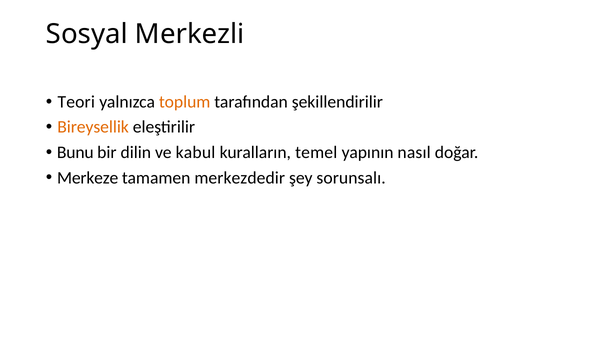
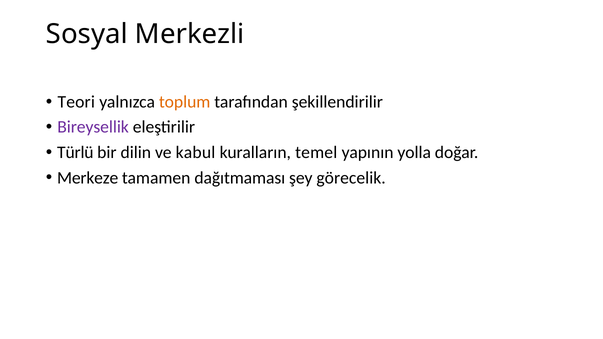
Bireysellik colour: orange -> purple
Bunu: Bunu -> Türlü
nasıl: nasıl -> yolla
merkezdedir: merkezdedir -> dağıtmaması
sorunsalı: sorunsalı -> görecelik
